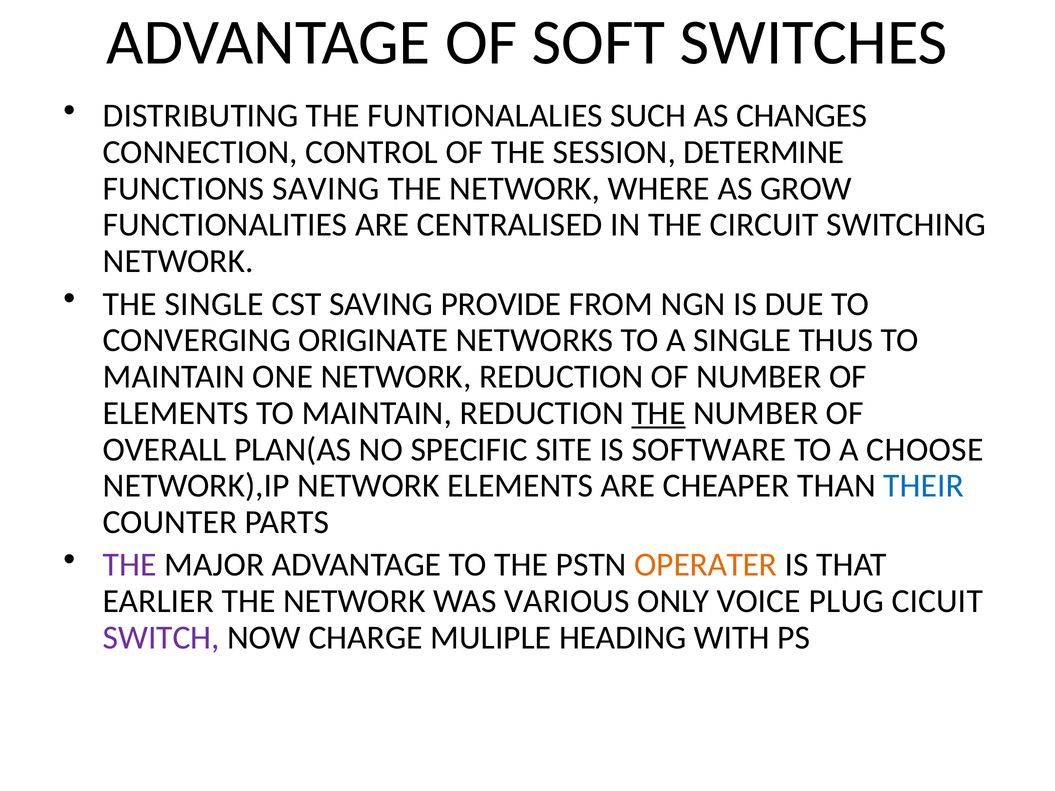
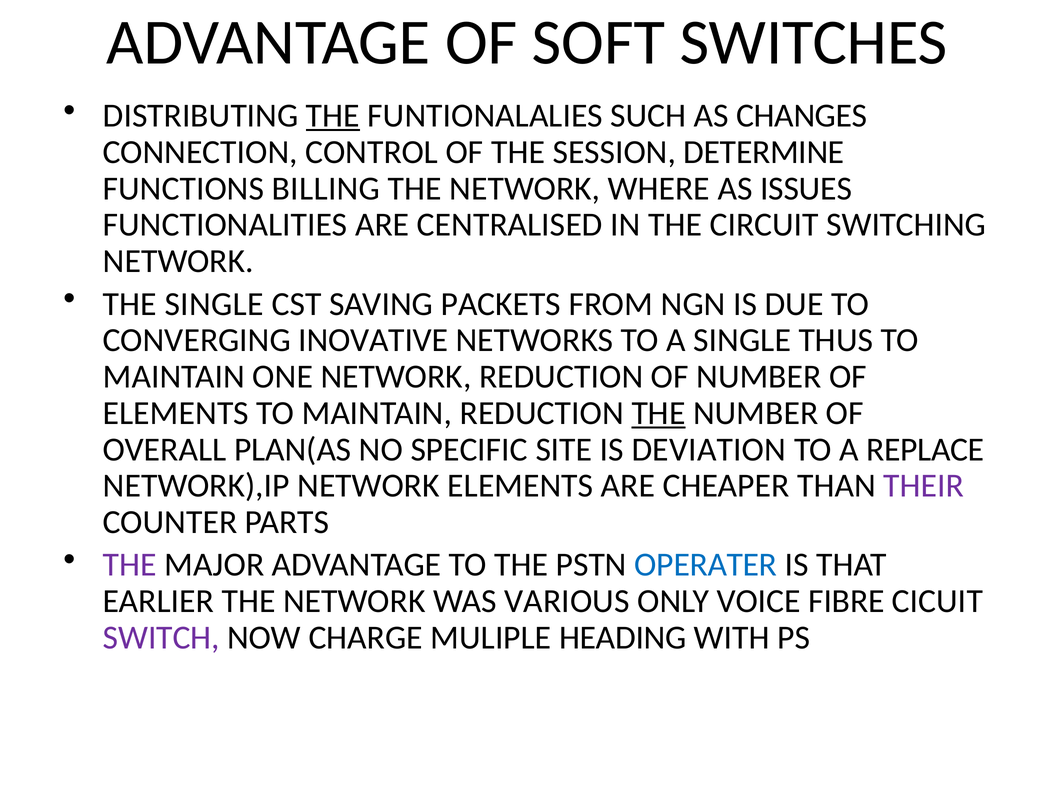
THE at (333, 116) underline: none -> present
FUNCTIONS SAVING: SAVING -> BILLING
GROW: GROW -> ISSUES
PROVIDE: PROVIDE -> PACKETS
ORIGINATE: ORIGINATE -> INOVATIVE
SOFTWARE: SOFTWARE -> DEVIATION
CHOOSE: CHOOSE -> REPLACE
THEIR colour: blue -> purple
OPERATER colour: orange -> blue
PLUG: PLUG -> FIBRE
